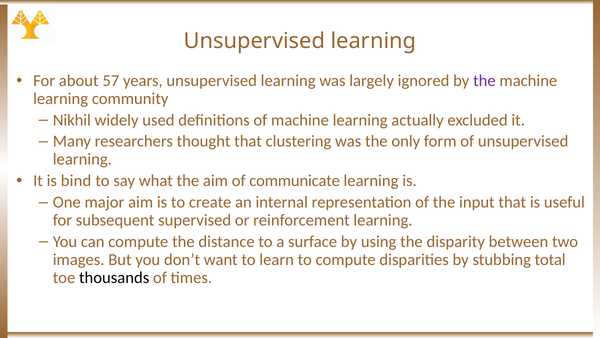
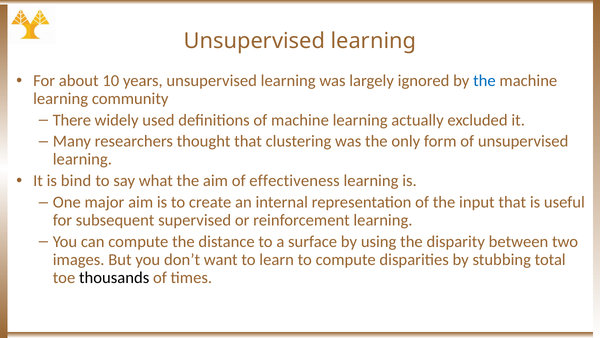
57: 57 -> 10
the at (484, 81) colour: purple -> blue
Nikhil: Nikhil -> There
communicate: communicate -> effectiveness
